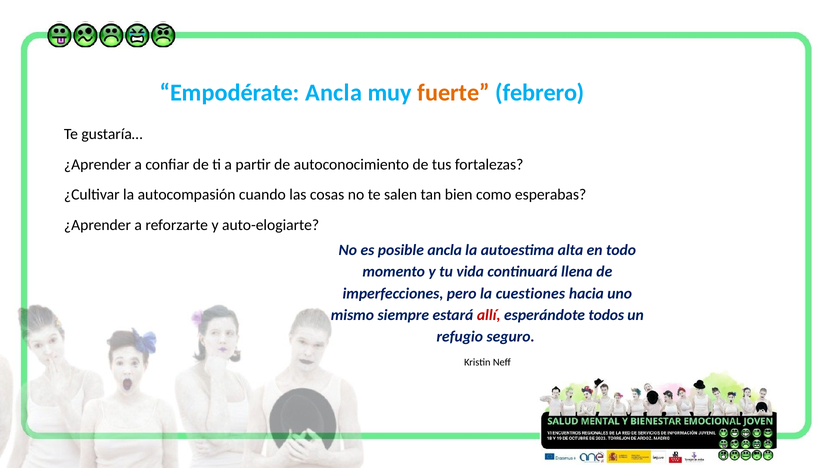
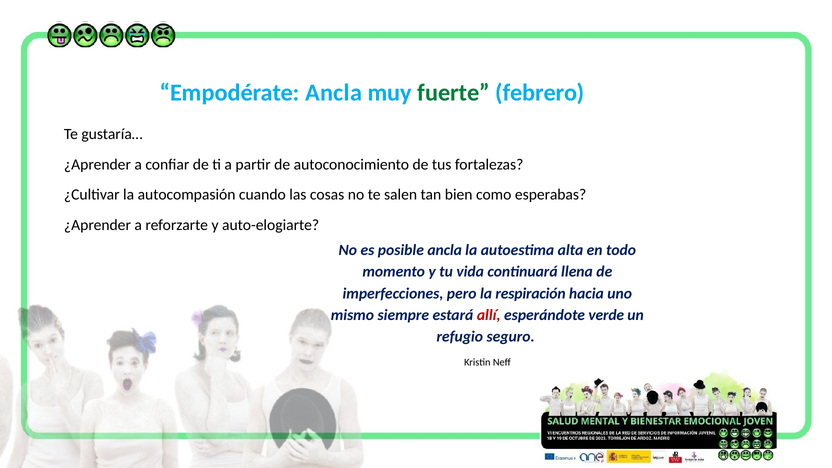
fuerte colour: orange -> green
cuestiones: cuestiones -> respiración
todos: todos -> verde
